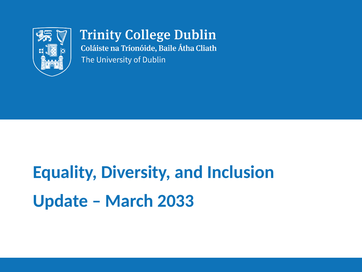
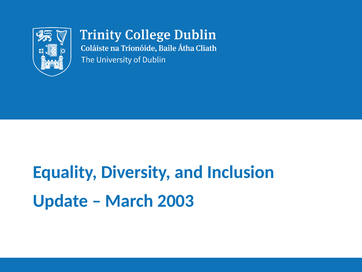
2033: 2033 -> 2003
